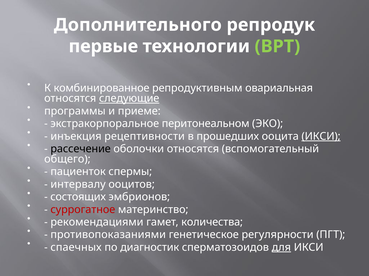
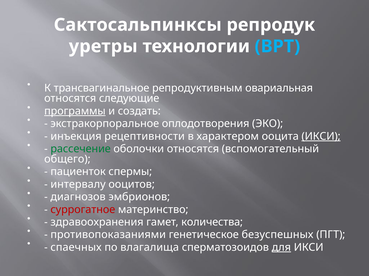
Дополнительного: Дополнительного -> Сактосальпинксы
первые: первые -> уретры
ВРТ colour: light green -> light blue
комбинированное: комбинированное -> трансвагинальное
следующие underline: present -> none
программы underline: none -> present
приеме: приеме -> создать
перитонеальном: перитонеальном -> оплодотворения
прошедших: прошедших -> характером
рассечение colour: black -> green
состоящих: состоящих -> диагнозов
рекомендациями: рекомендациями -> здравоохранения
регулярности: регулярности -> безуспешных
диагностик: диагностик -> влагалища
